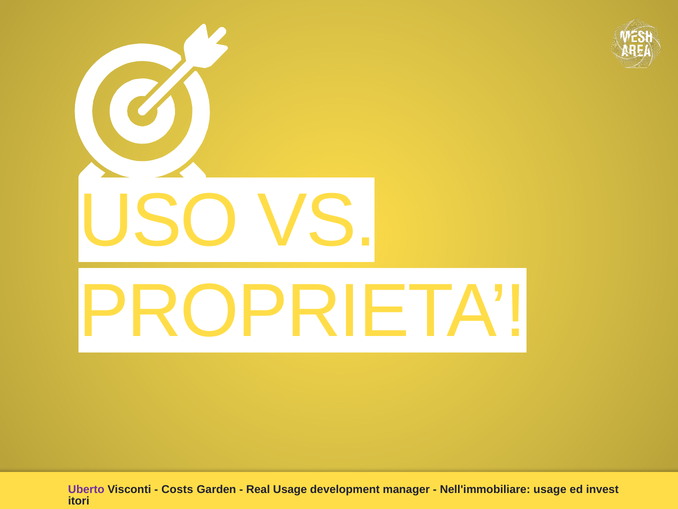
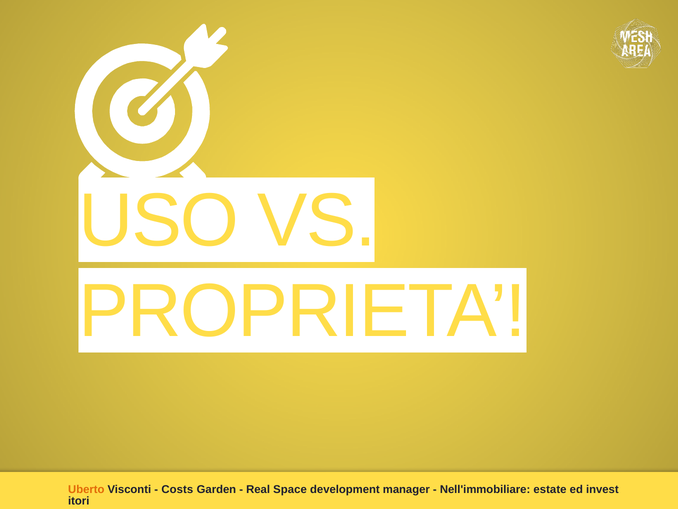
Uberto colour: purple -> orange
Real Usage: Usage -> Space
Nell'immobiliare usage: usage -> estate
